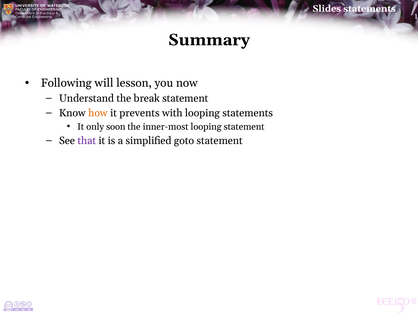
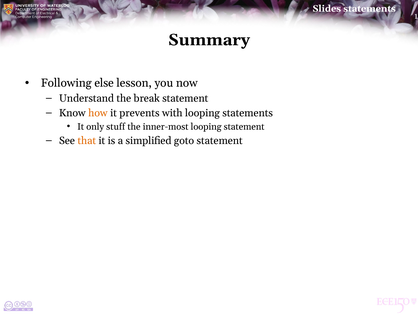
will: will -> else
soon: soon -> stuff
that colour: purple -> orange
